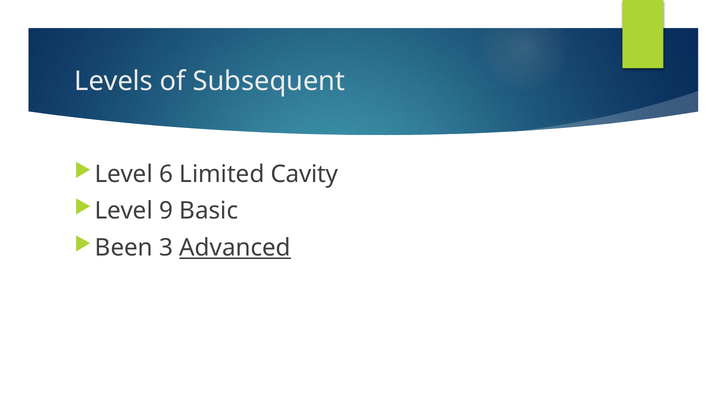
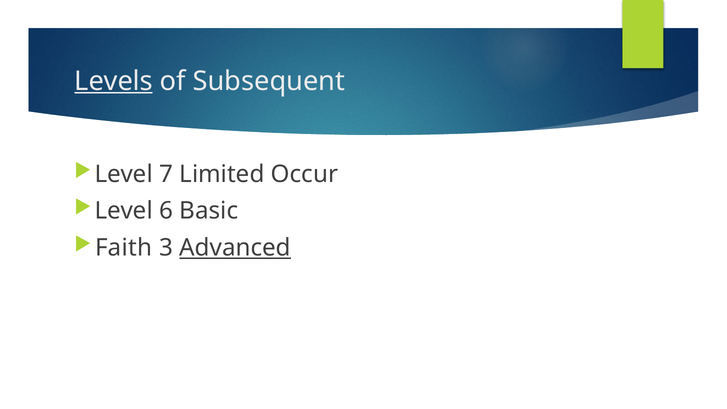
Levels underline: none -> present
6: 6 -> 7
Cavity: Cavity -> Occur
9: 9 -> 6
Been: Been -> Faith
